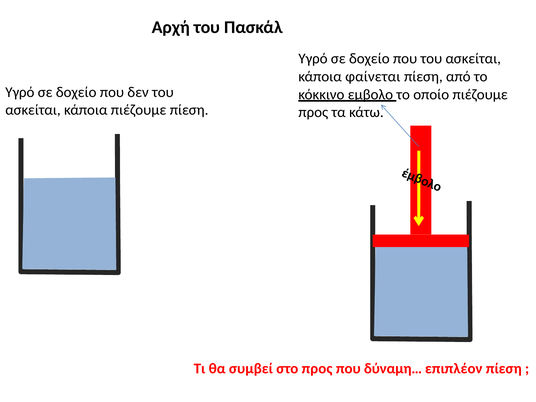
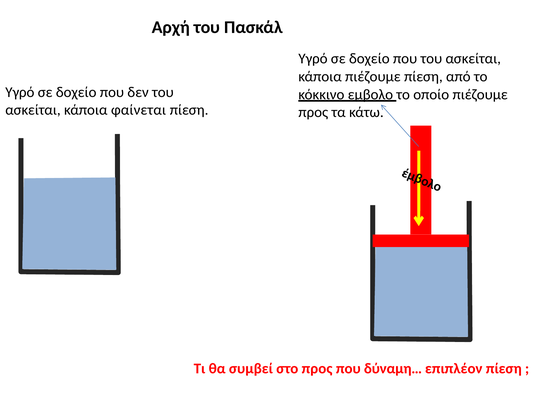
κάποια φαίνεται: φαίνεται -> πιέζουμε
κάποια πιέζουμε: πιέζουμε -> φαίνεται
